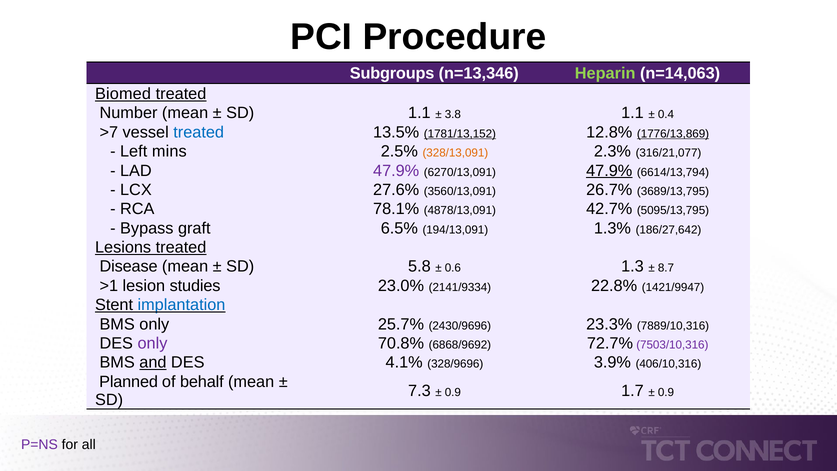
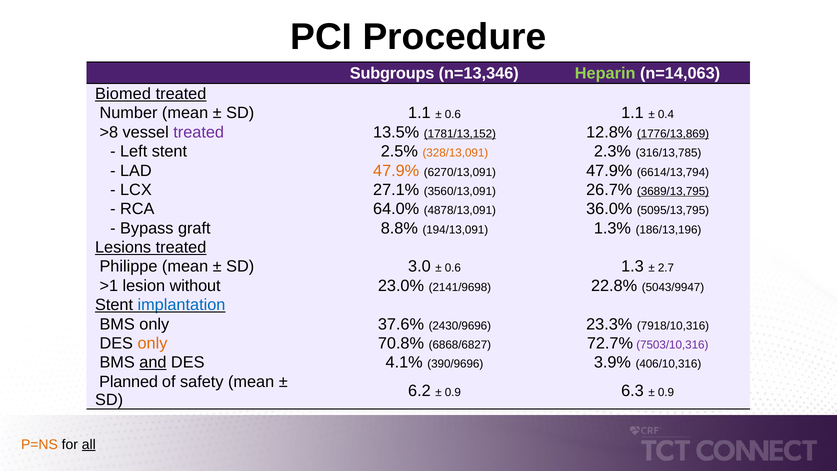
3.8 at (453, 115): 3.8 -> 0.6
>7: >7 -> >8
treated at (199, 132) colour: blue -> purple
Left mins: mins -> stent
316/21,077: 316/21,077 -> 316/13,785
47.9% at (396, 171) colour: purple -> orange
47.9% at (609, 171) underline: present -> none
27.6%: 27.6% -> 27.1%
3689/13,795 underline: none -> present
78.1%: 78.1% -> 64.0%
42.7%: 42.7% -> 36.0%
6.5%: 6.5% -> 8.8%
186/27,642: 186/27,642 -> 186/13,196
Disease: Disease -> Philippe
5.8: 5.8 -> 3.0
8.7: 8.7 -> 2.7
studies: studies -> without
2141/9334: 2141/9334 -> 2141/9698
1421/9947: 1421/9947 -> 5043/9947
25.7%: 25.7% -> 37.6%
7889/10,316: 7889/10,316 -> 7918/10,316
only at (152, 343) colour: purple -> orange
6868/9692: 6868/9692 -> 6868/6827
328/9696: 328/9696 -> 390/9696
behalf: behalf -> safety
7.3: 7.3 -> 6.2
1.7: 1.7 -> 6.3
P=NS colour: purple -> orange
all underline: none -> present
